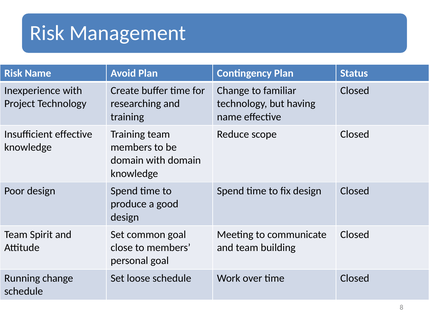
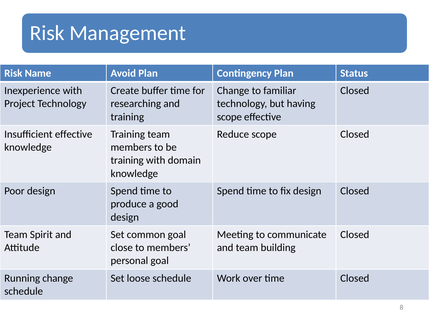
name at (229, 117): name -> scope
domain at (127, 160): domain -> training
